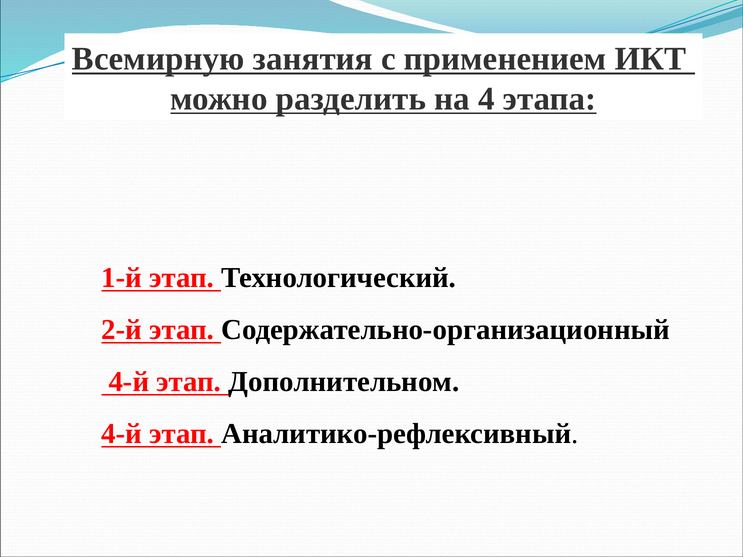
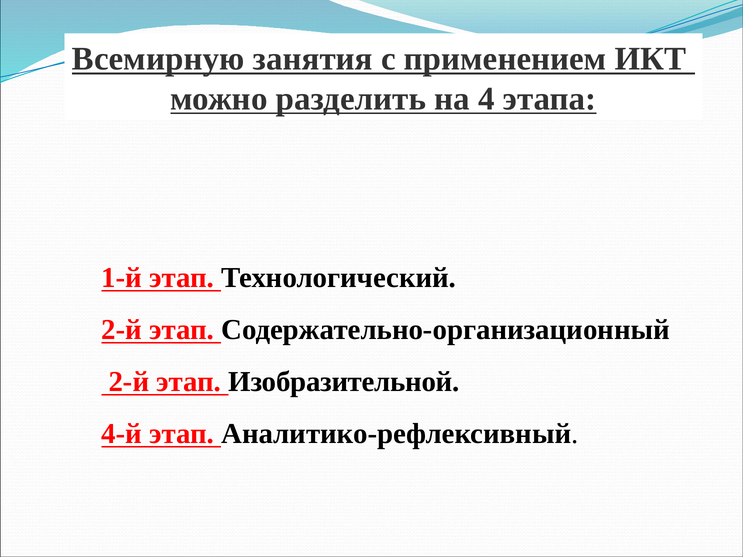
4-й at (129, 382): 4-й -> 2-й
Дополнительном: Дополнительном -> Изобразительной
